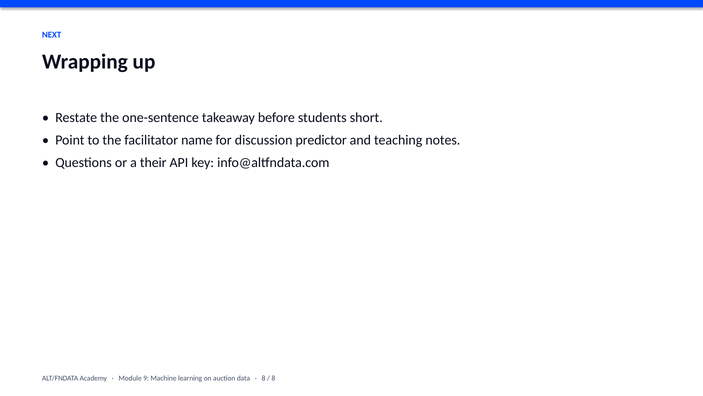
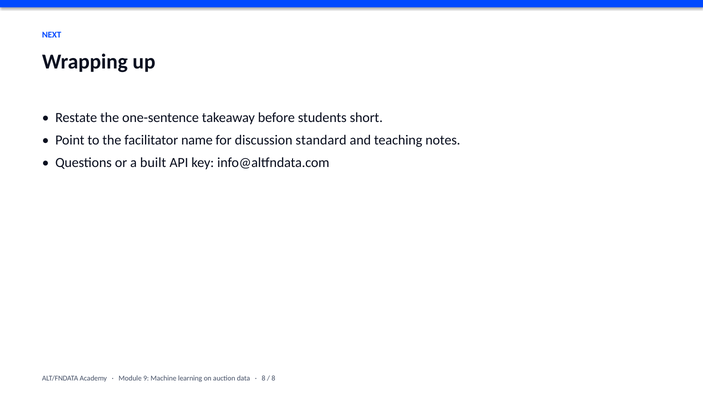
predictor: predictor -> standard
their: their -> built
